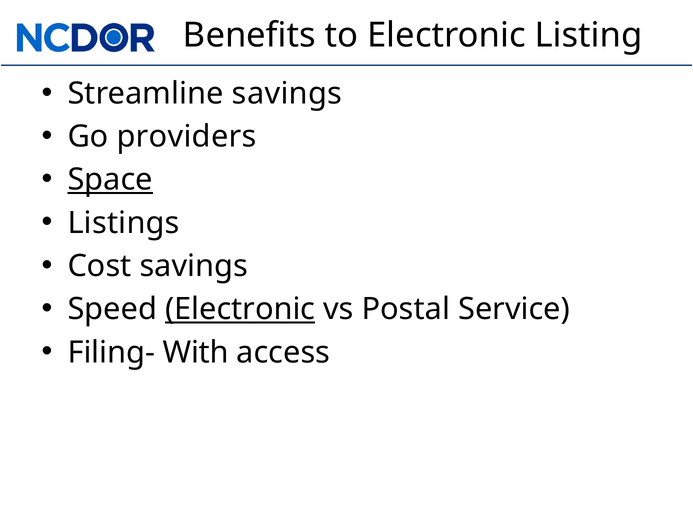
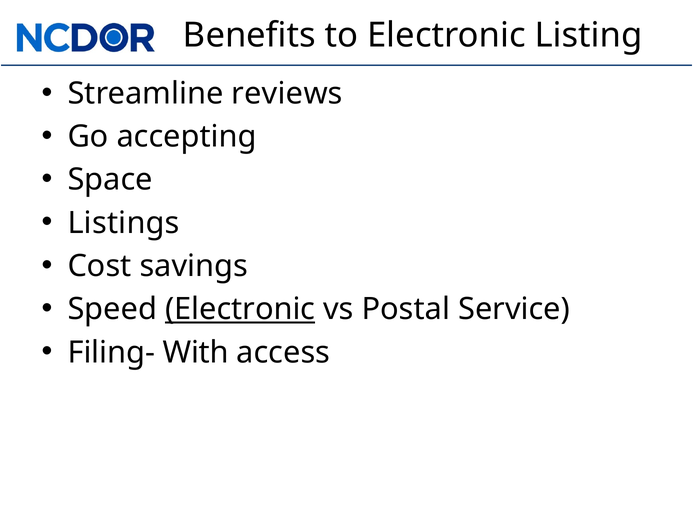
Streamline savings: savings -> reviews
providers: providers -> accepting
Space underline: present -> none
